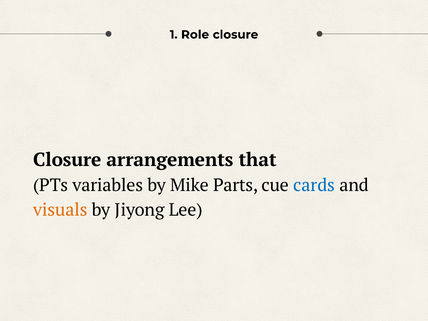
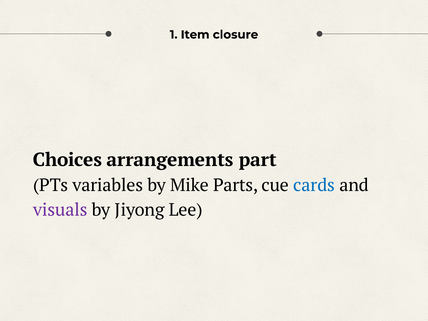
Role: Role -> Item
Closure at (67, 160): Closure -> Choices
that: that -> part
visuals colour: orange -> purple
